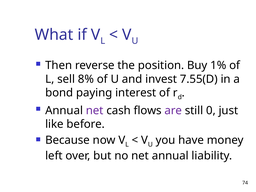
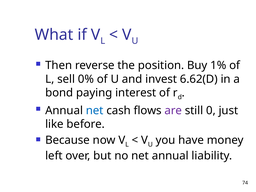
8%: 8% -> 0%
7.55(D: 7.55(D -> 6.62(D
net at (95, 111) colour: purple -> blue
